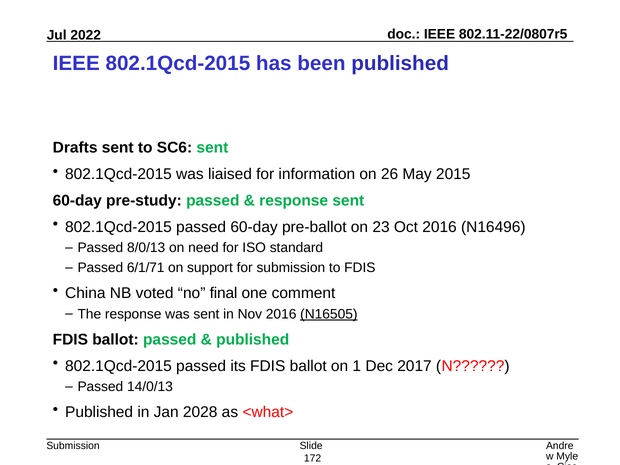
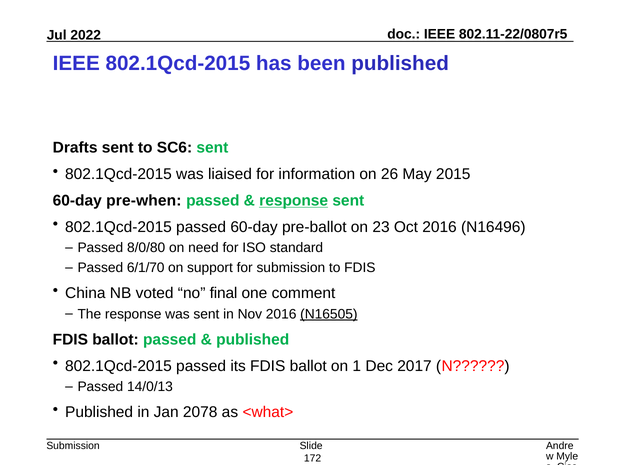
pre-study: pre-study -> pre-when
response at (294, 201) underline: none -> present
8/0/13: 8/0/13 -> 8/0/80
6/1/71: 6/1/71 -> 6/1/70
2028: 2028 -> 2078
